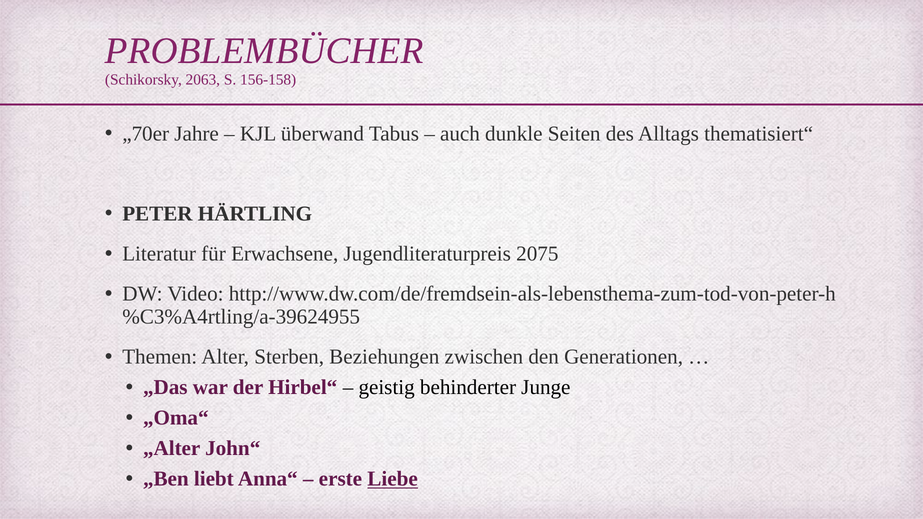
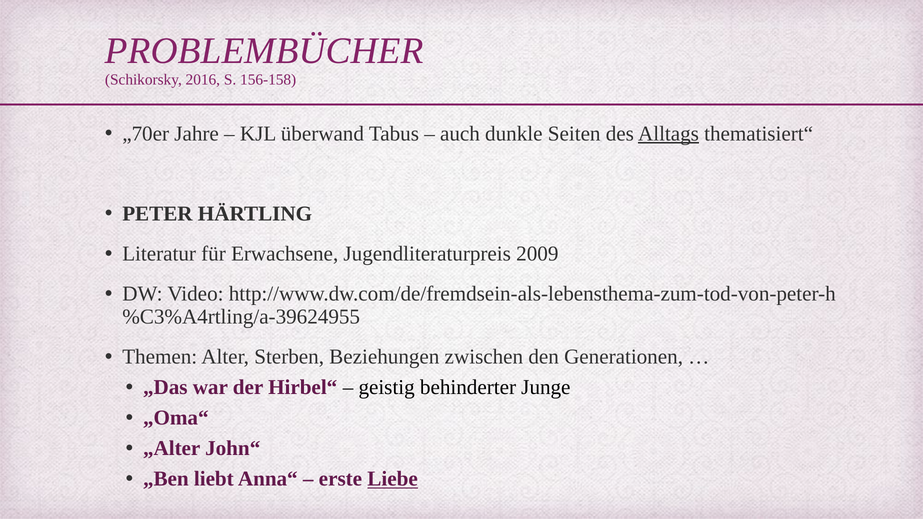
2063: 2063 -> 2016
Alltags underline: none -> present
2075: 2075 -> 2009
